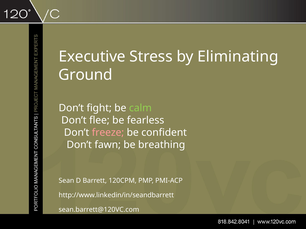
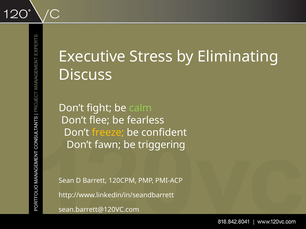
Ground: Ground -> Discuss
freeze colour: pink -> yellow
breathing: breathing -> triggering
